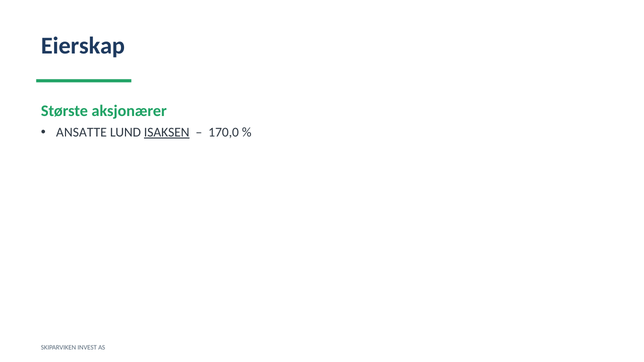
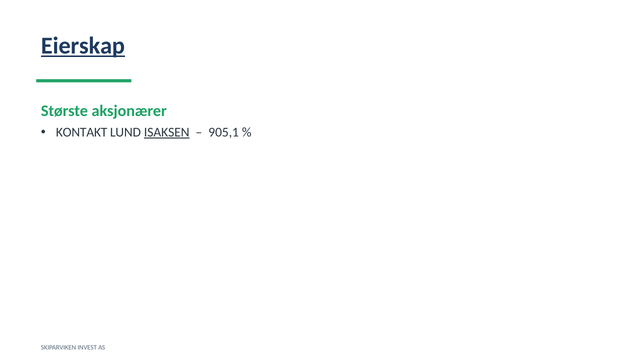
Eierskap underline: none -> present
ANSATTE: ANSATTE -> KONTAKT
170,0: 170,0 -> 905,1
